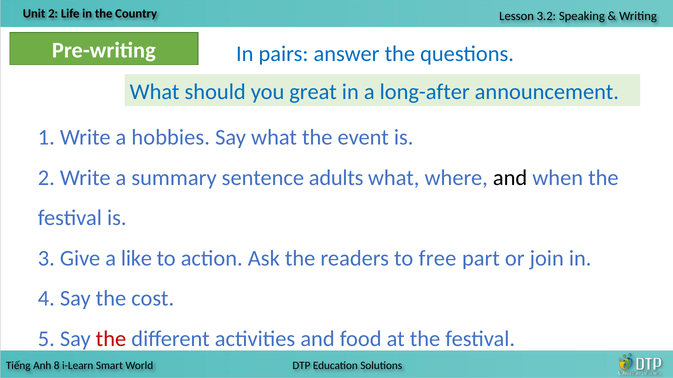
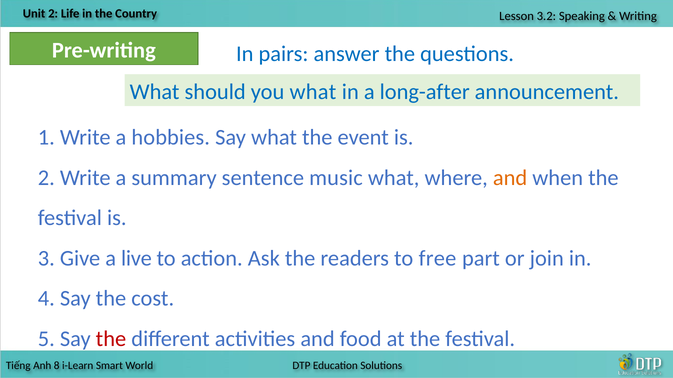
you great: great -> what
adults: adults -> music
and at (510, 178) colour: black -> orange
like: like -> live
